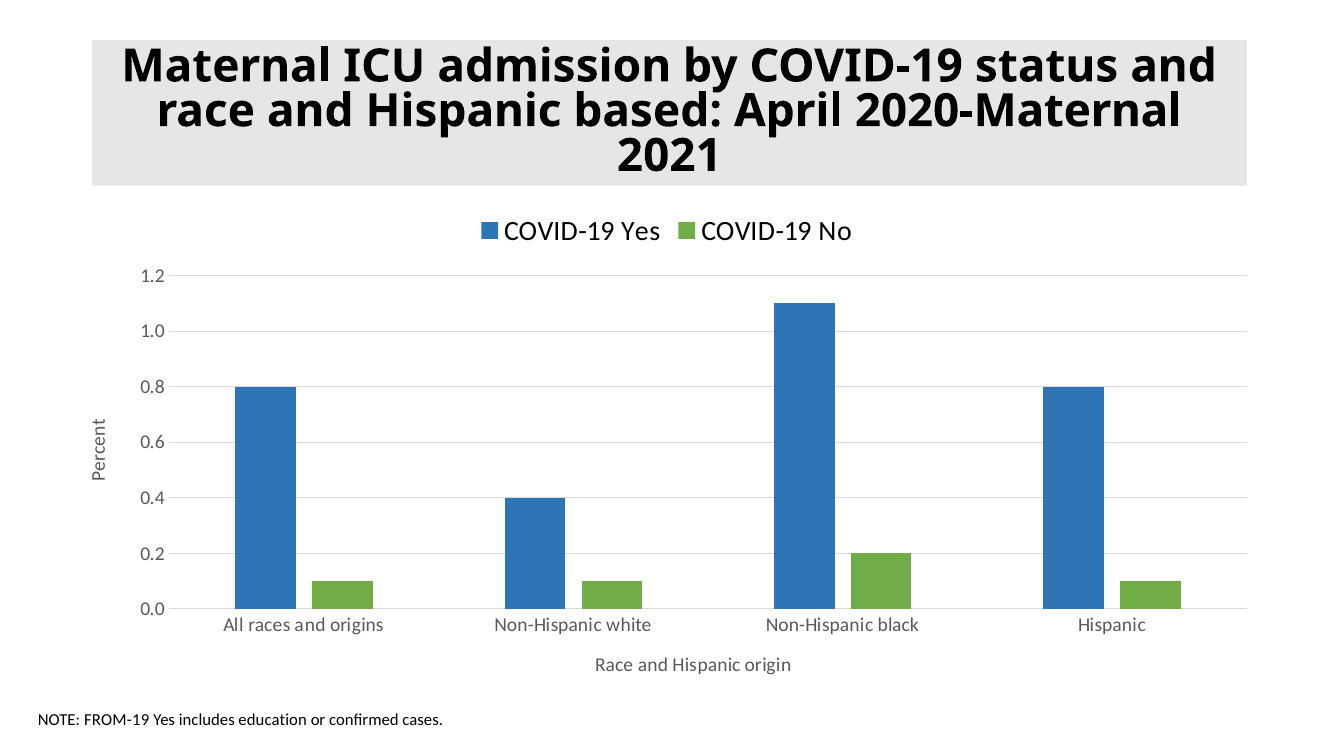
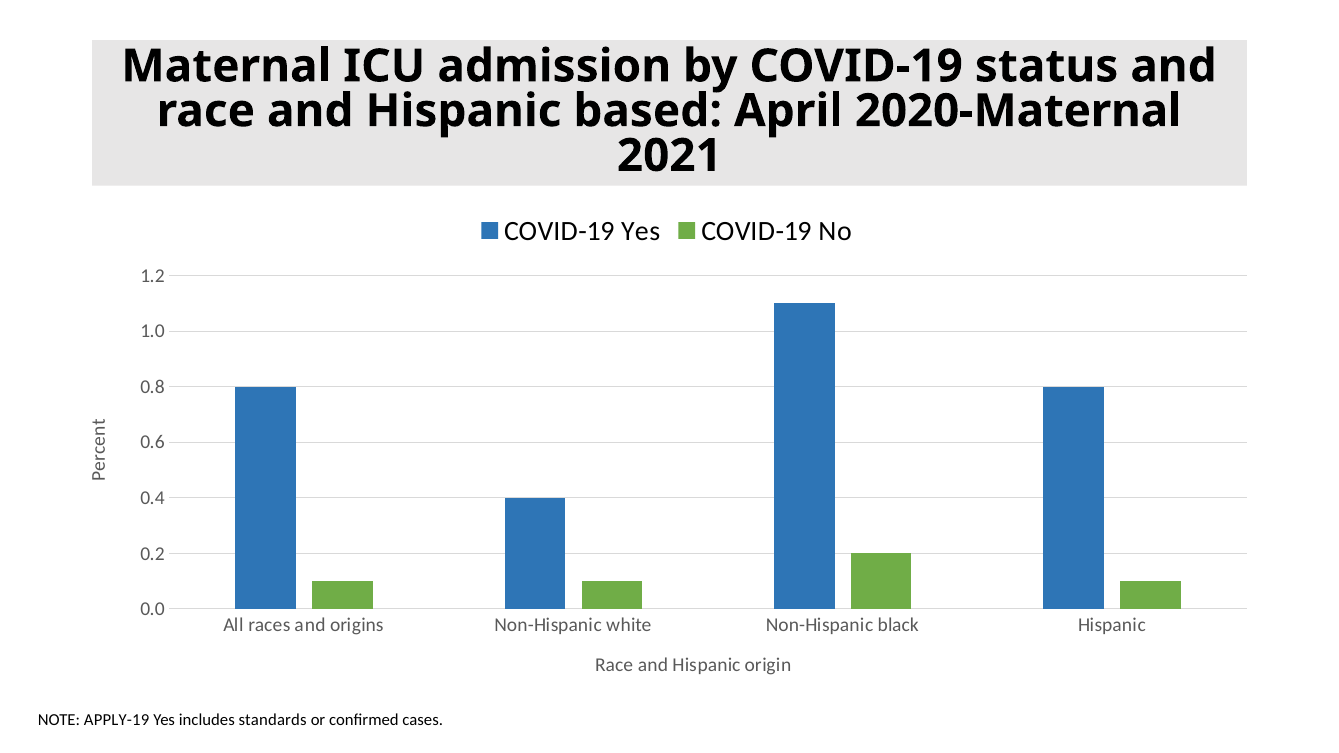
FROM-19: FROM-19 -> APPLY-19
education: education -> standards
